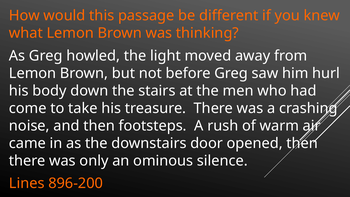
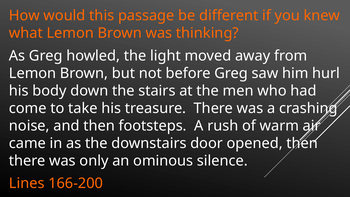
896-200: 896-200 -> 166-200
